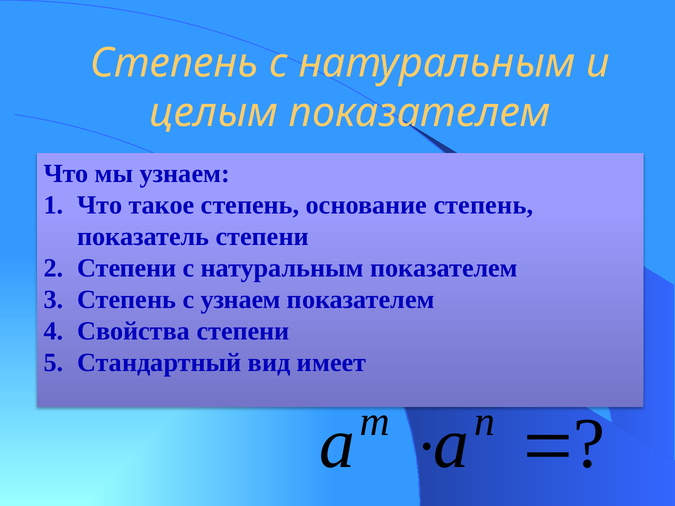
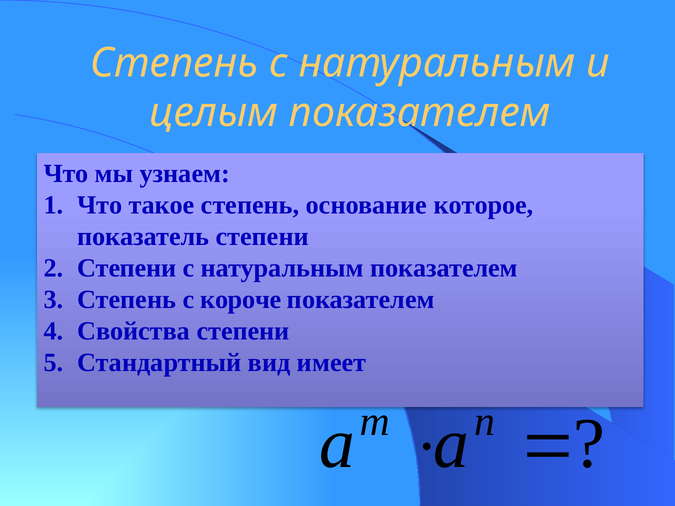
основание степень: степень -> которое
с узнаем: узнаем -> короче
